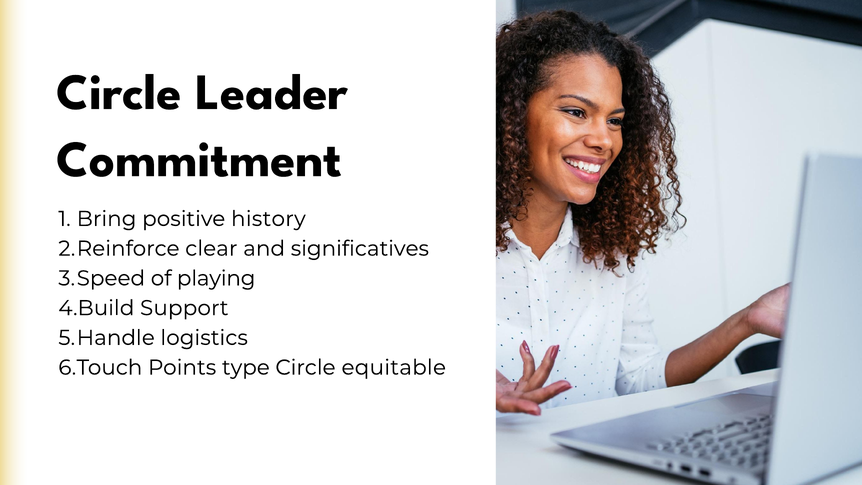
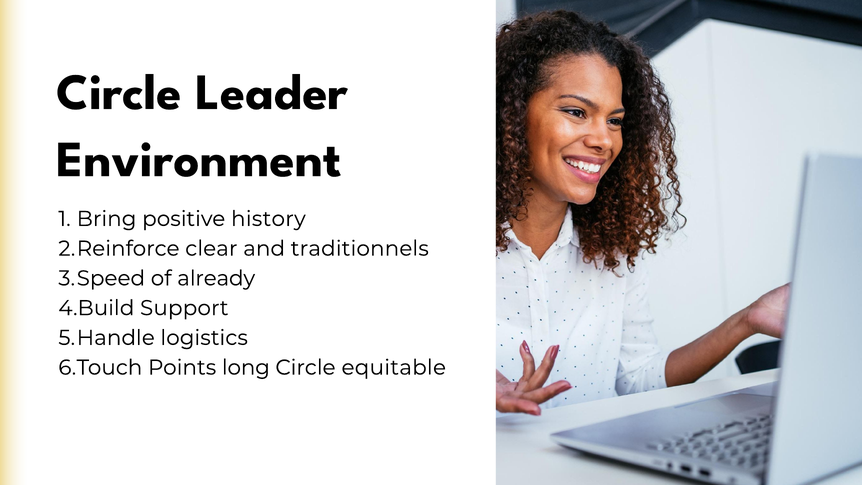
Commitment: Commitment -> Environment
significatives: significatives -> traditionnels
playing: playing -> already
type: type -> long
